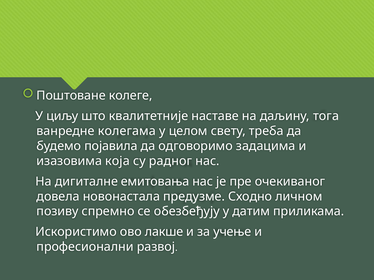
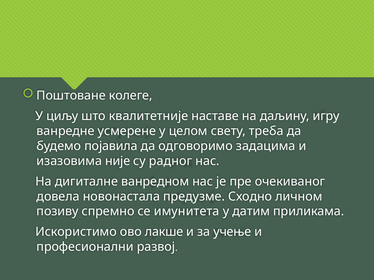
тога: тога -> игру
колегама: колегама -> усмерене
која: која -> није
емитовања: емитовања -> ванредном
обезбеђују: обезбеђују -> имунитета
